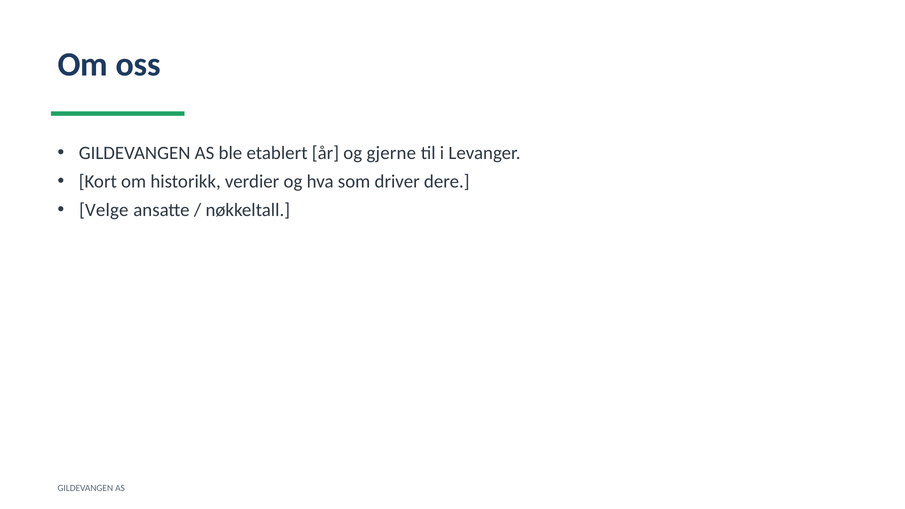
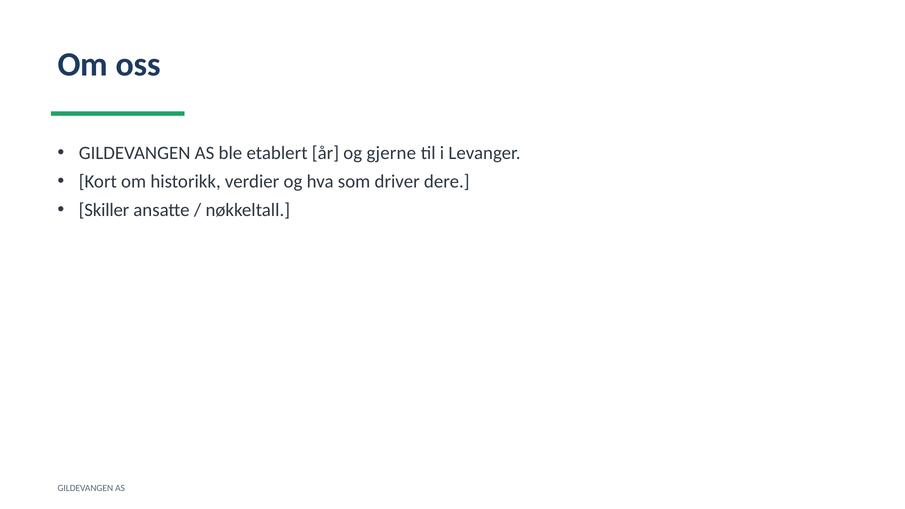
Velge: Velge -> Skiller
